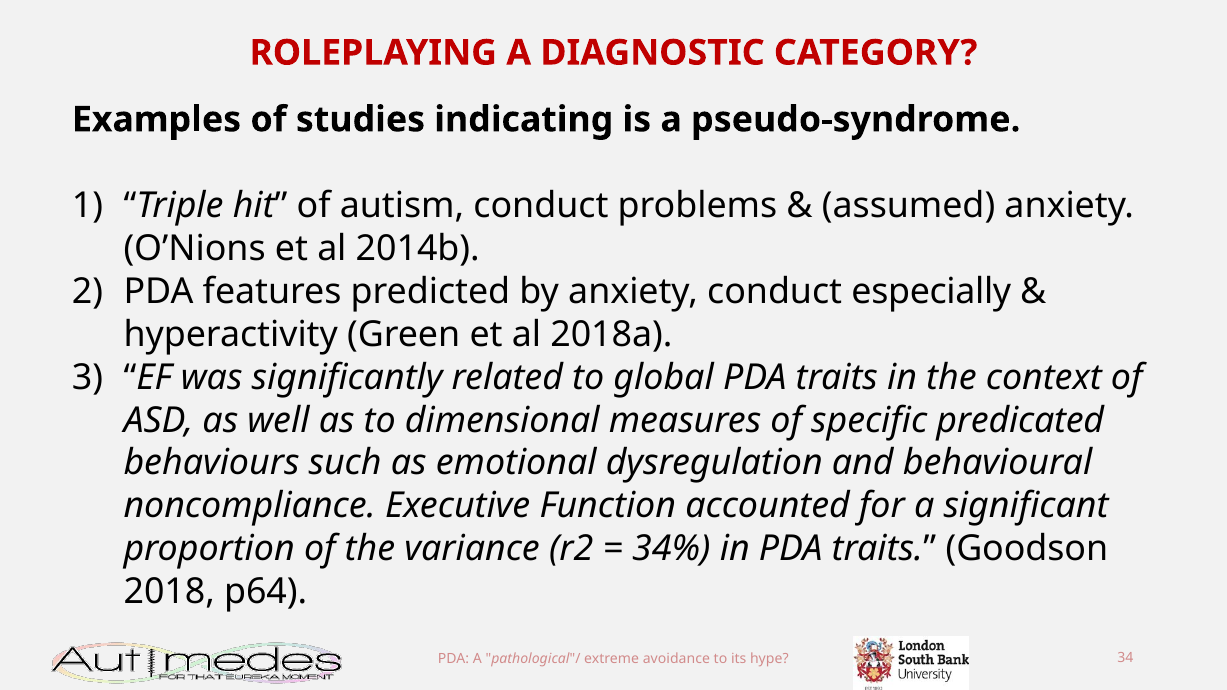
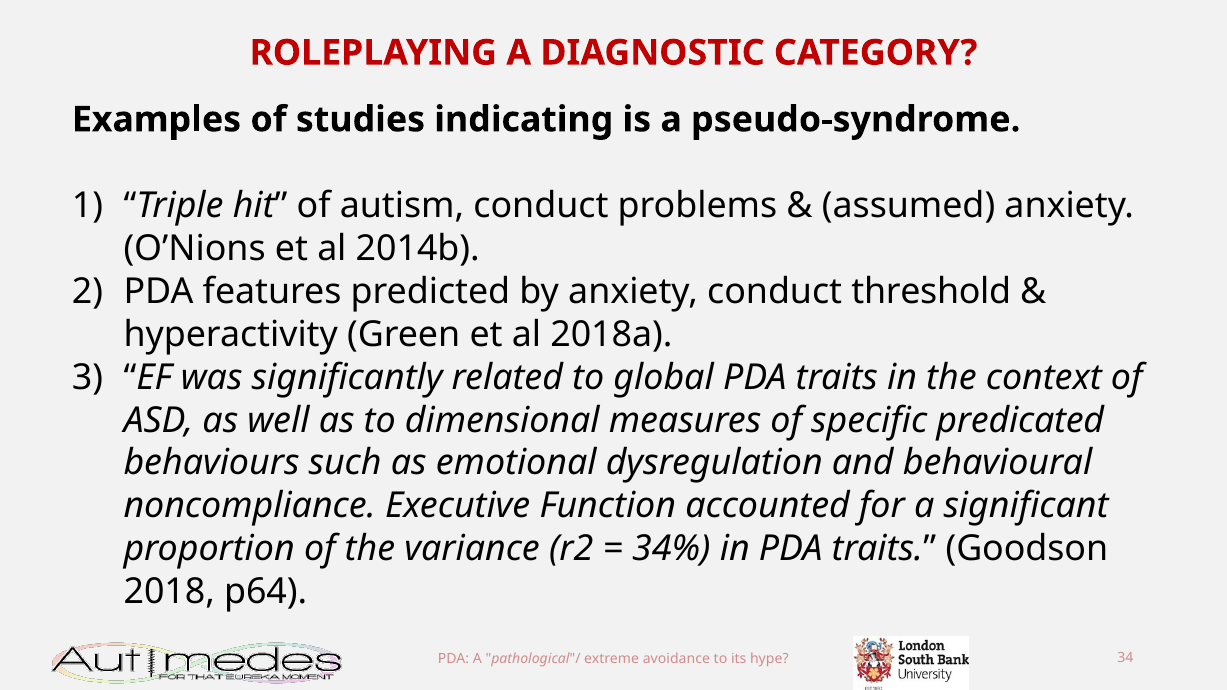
especially: especially -> threshold
